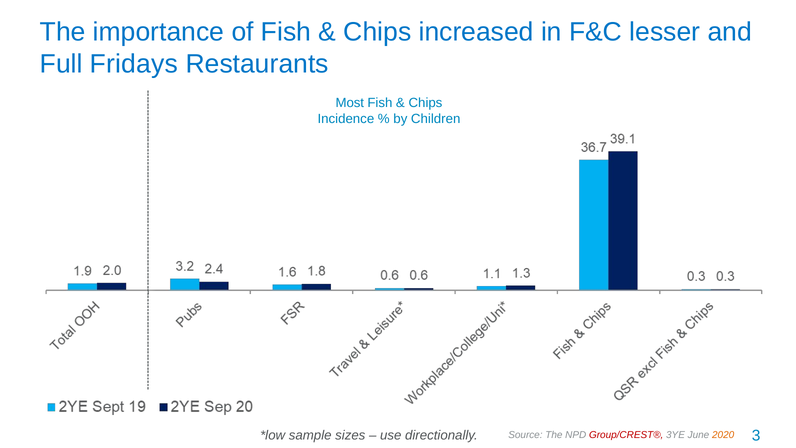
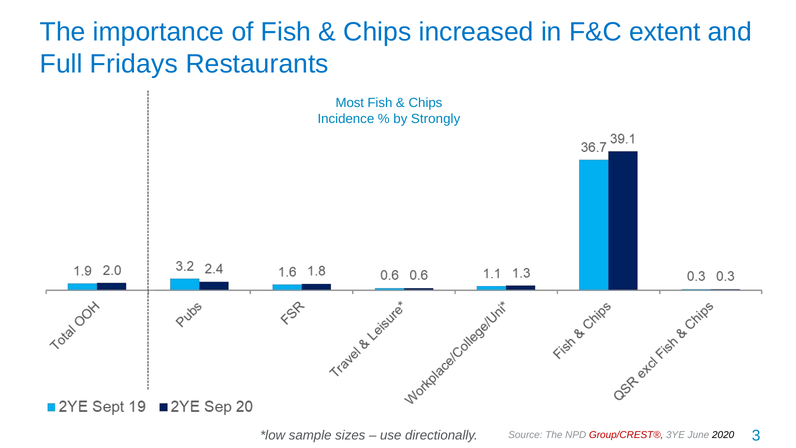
lesser: lesser -> extent
Children: Children -> Strongly
2020 colour: orange -> black
